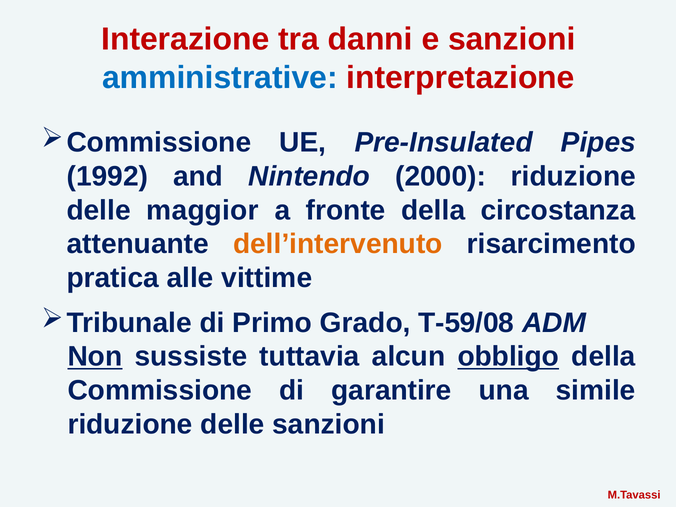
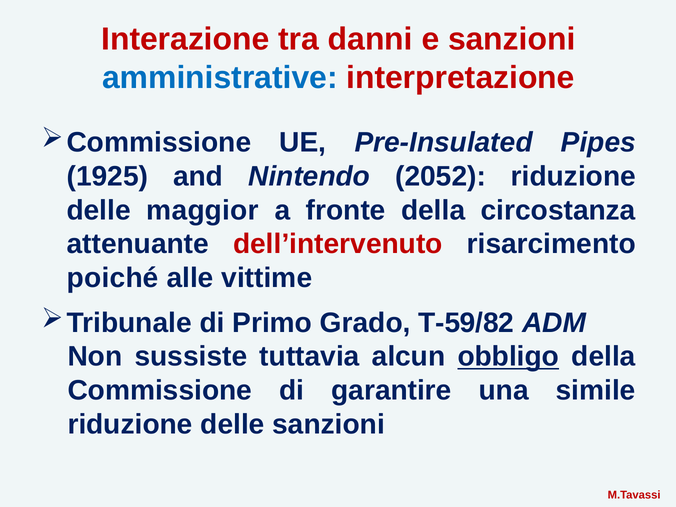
1992: 1992 -> 1925
2000: 2000 -> 2052
dell’intervenuto colour: orange -> red
pratica: pratica -> poiché
T-59/08: T-59/08 -> T-59/82
Non underline: present -> none
